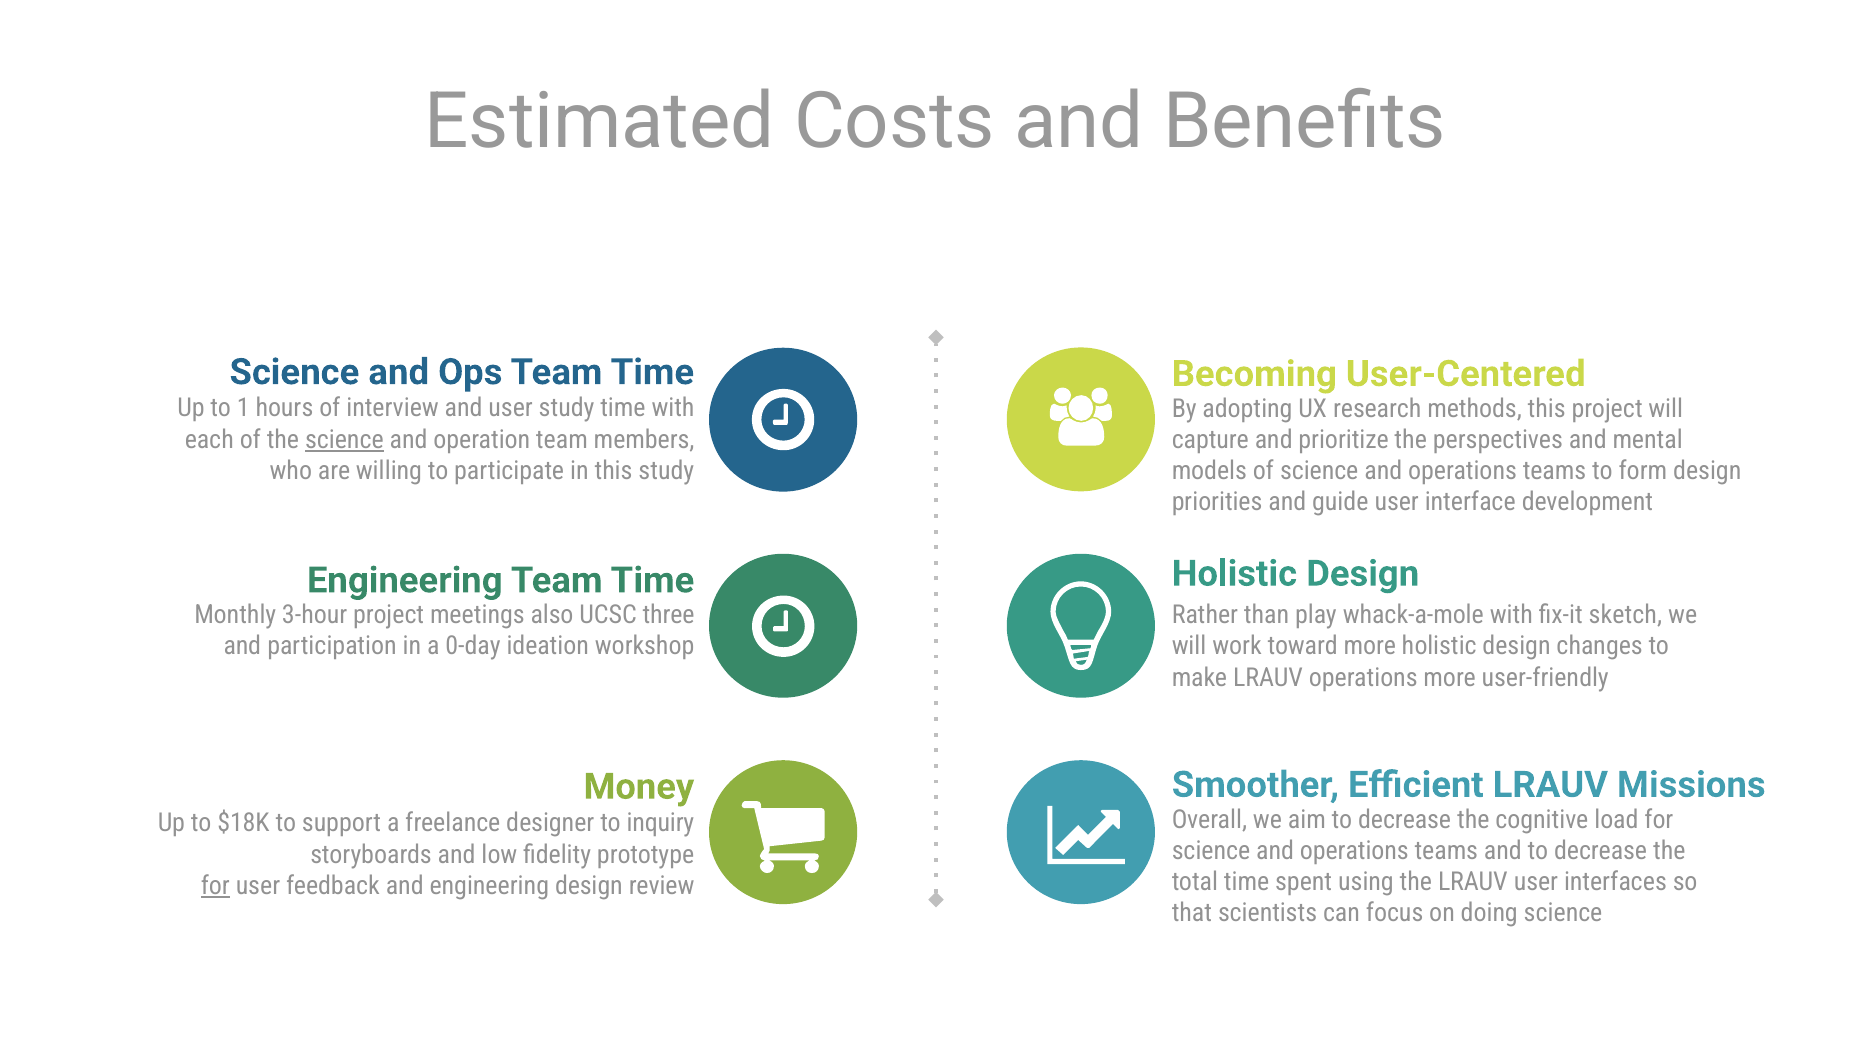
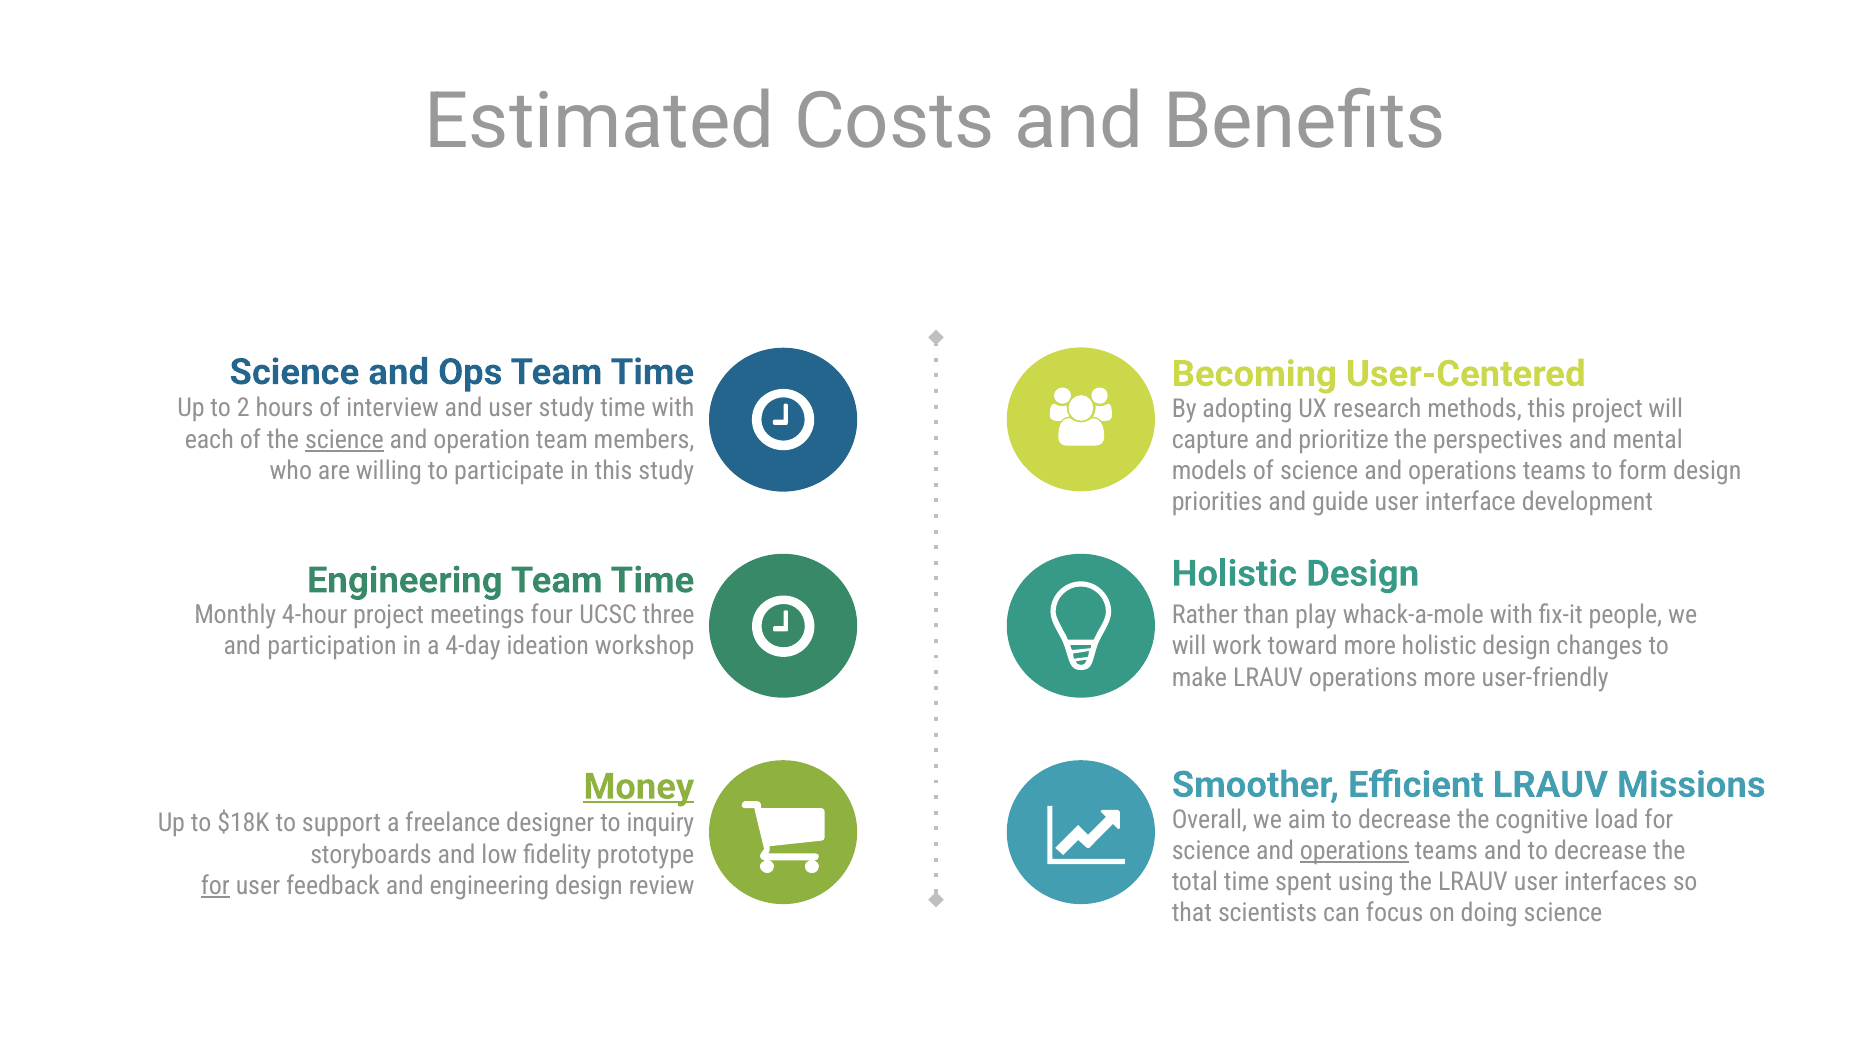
1: 1 -> 2
3-hour: 3-hour -> 4-hour
also: also -> four
sketch: sketch -> people
0-day: 0-day -> 4-day
Money underline: none -> present
operations at (1354, 851) underline: none -> present
